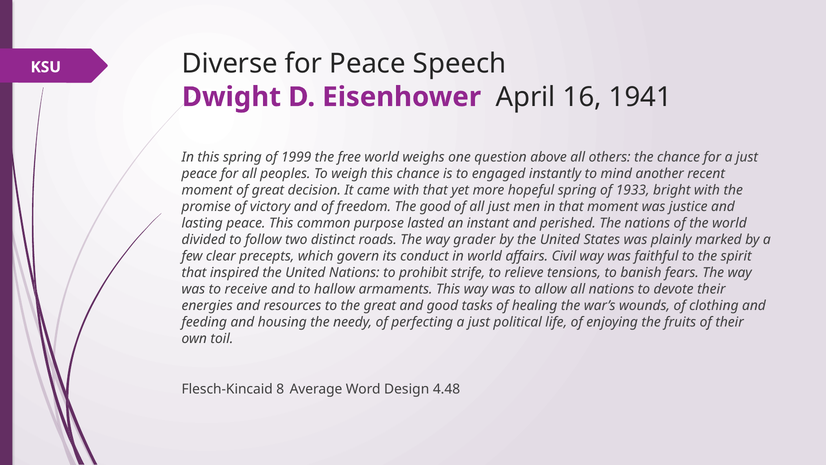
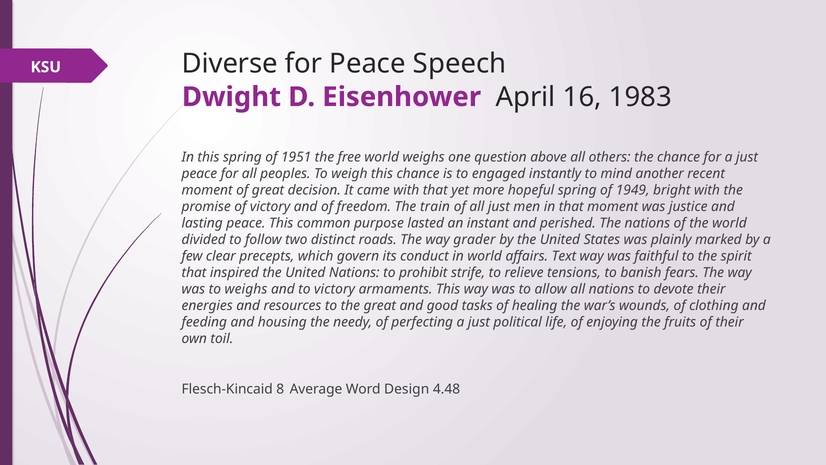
1941: 1941 -> 1983
1999: 1999 -> 1951
1933: 1933 -> 1949
The good: good -> train
Civil: Civil -> Text
to receive: receive -> weighs
to hallow: hallow -> victory
